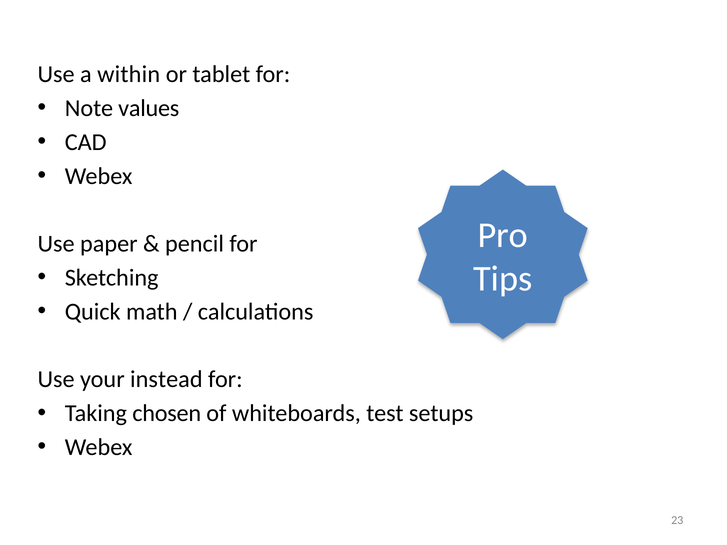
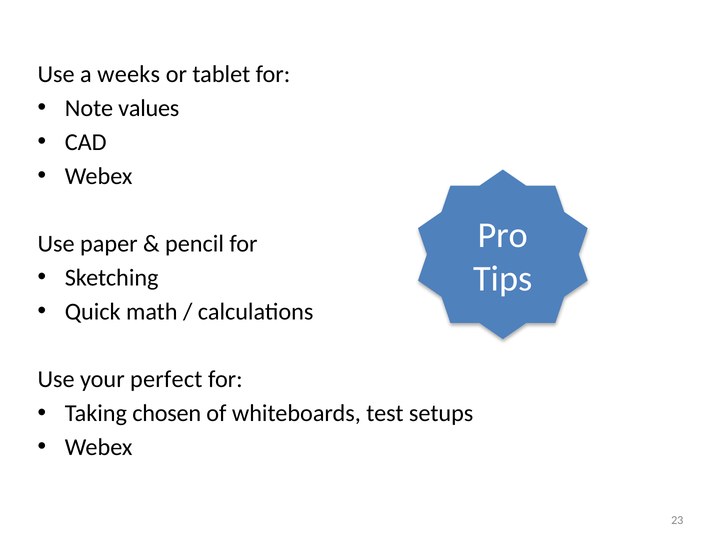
within: within -> weeks
instead: instead -> perfect
